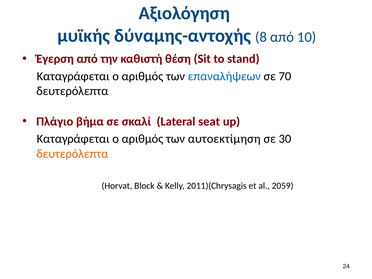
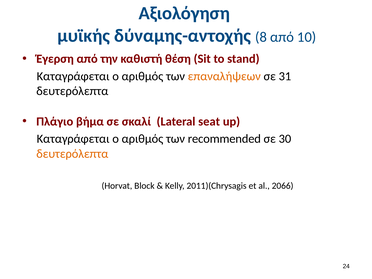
επαναλήψεων colour: blue -> orange
70: 70 -> 31
αυτοεκτίμηση: αυτοεκτίμηση -> recommended
2059: 2059 -> 2066
